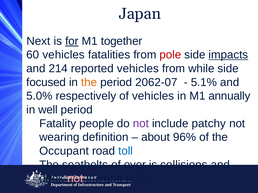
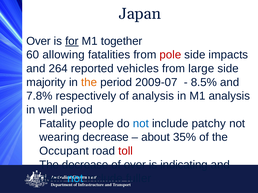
Next at (38, 41): Next -> Over
60 vehicles: vehicles -> allowing
impacts underline: present -> none
214: 214 -> 264
while: while -> large
focused: focused -> majority
2062-07: 2062-07 -> 2009-07
5.1%: 5.1% -> 8.5%
5.0%: 5.0% -> 7.8%
of vehicles: vehicles -> analysis
M1 annually: annually -> analysis
not at (141, 124) colour: purple -> blue
wearing definition: definition -> decrease
96%: 96% -> 35%
toll colour: blue -> red
The seatbelts: seatbelts -> decrease
collisions: collisions -> indicating
not at (75, 179) colour: pink -> light blue
